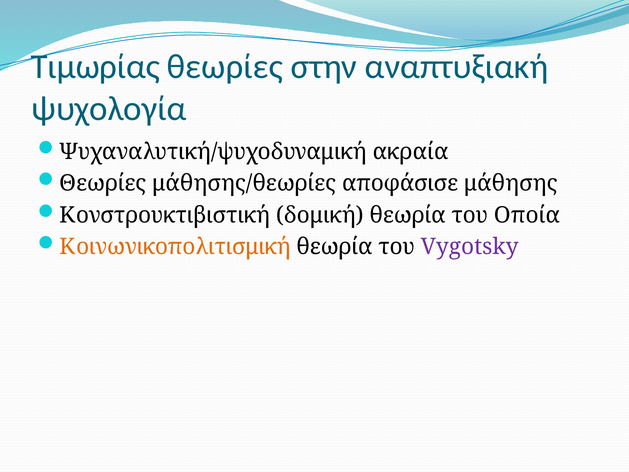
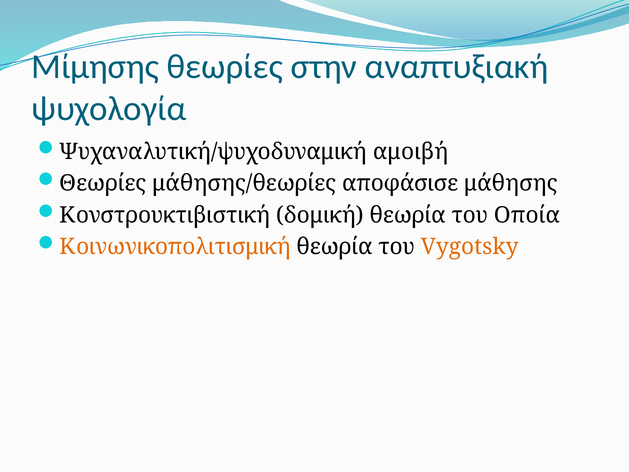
Τιμωρίας: Τιμωρίας -> Μίμησης
ακραία: ακραία -> αμοιβή
Vygotsky colour: purple -> orange
